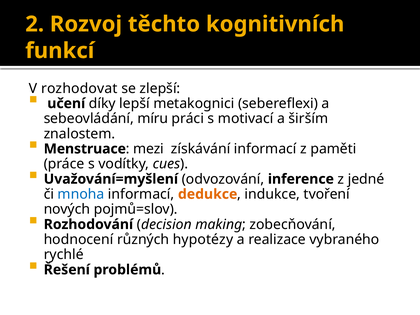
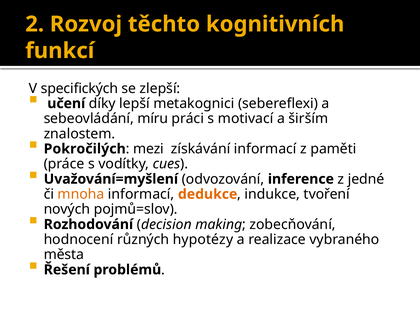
rozhodovat: rozhodovat -> specifických
Menstruace: Menstruace -> Pokročilých
mnoha colour: blue -> orange
rychlé: rychlé -> města
